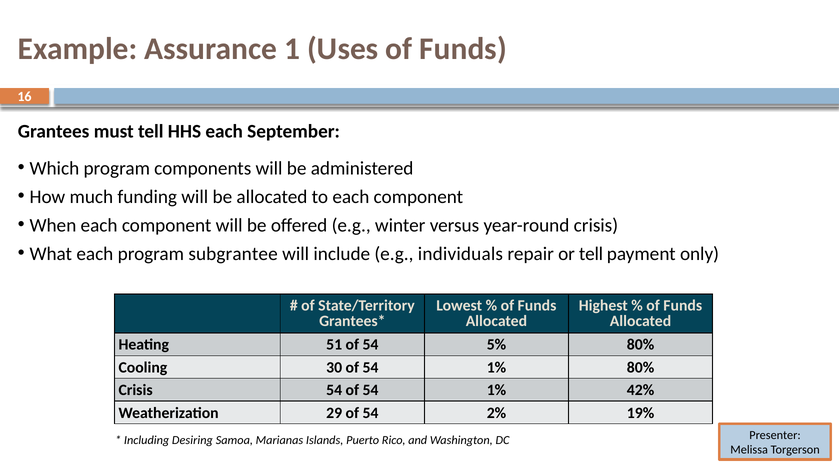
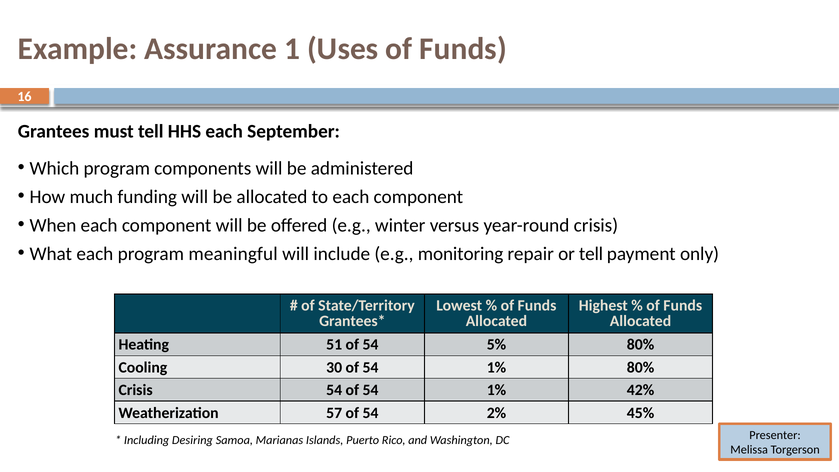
subgrantee: subgrantee -> meaningful
individuals: individuals -> monitoring
29: 29 -> 57
19%: 19% -> 45%
